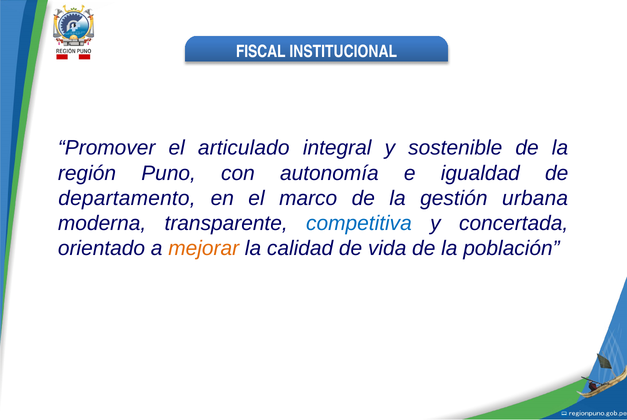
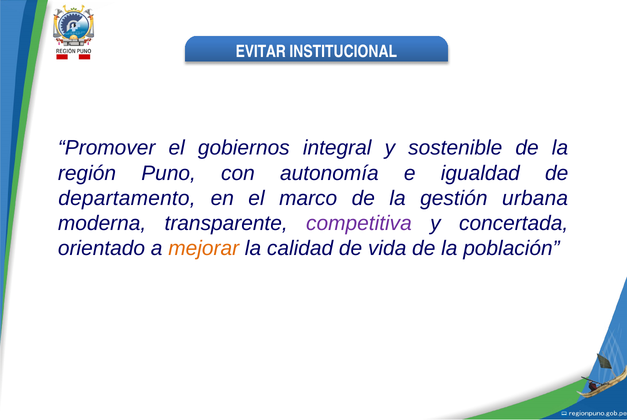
FISCAL: FISCAL -> EVITAR
articulado: articulado -> gobiernos
competitiva colour: blue -> purple
